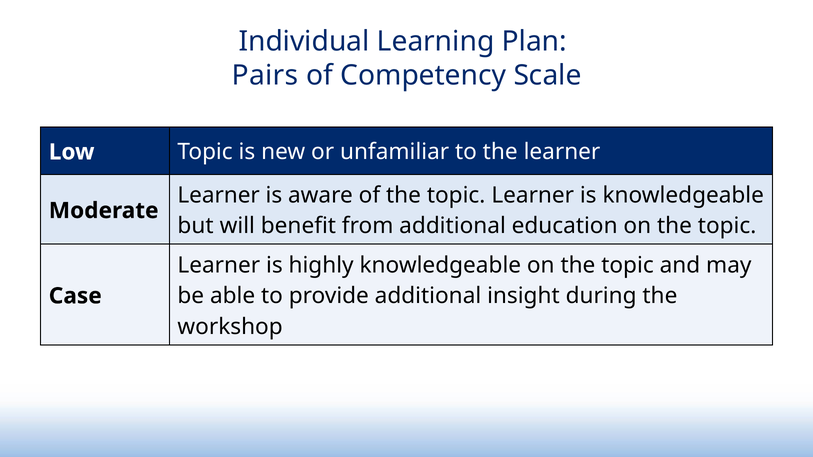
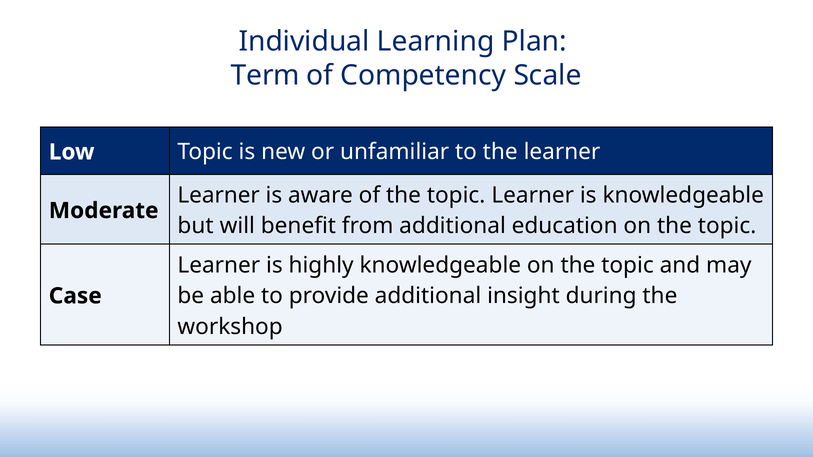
Pairs: Pairs -> Term
